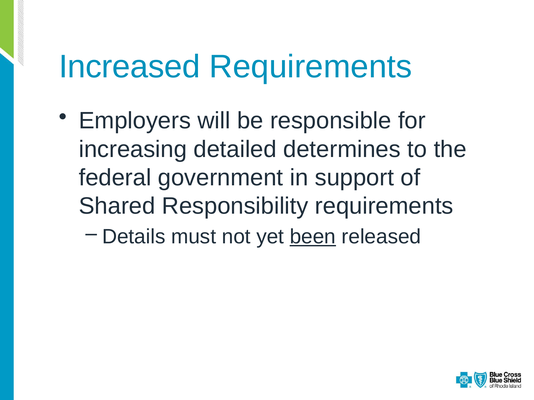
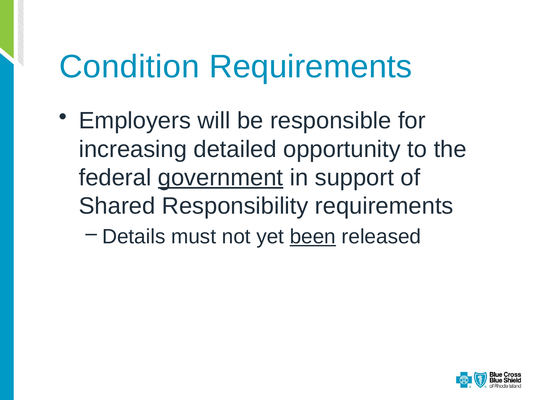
Increased: Increased -> Condition
determines: determines -> opportunity
government underline: none -> present
